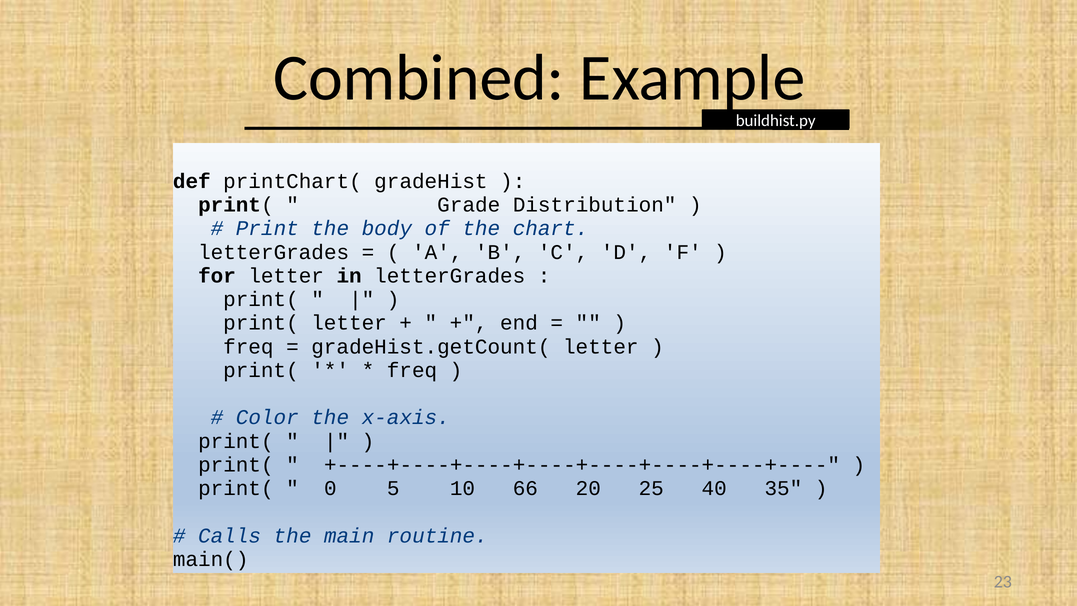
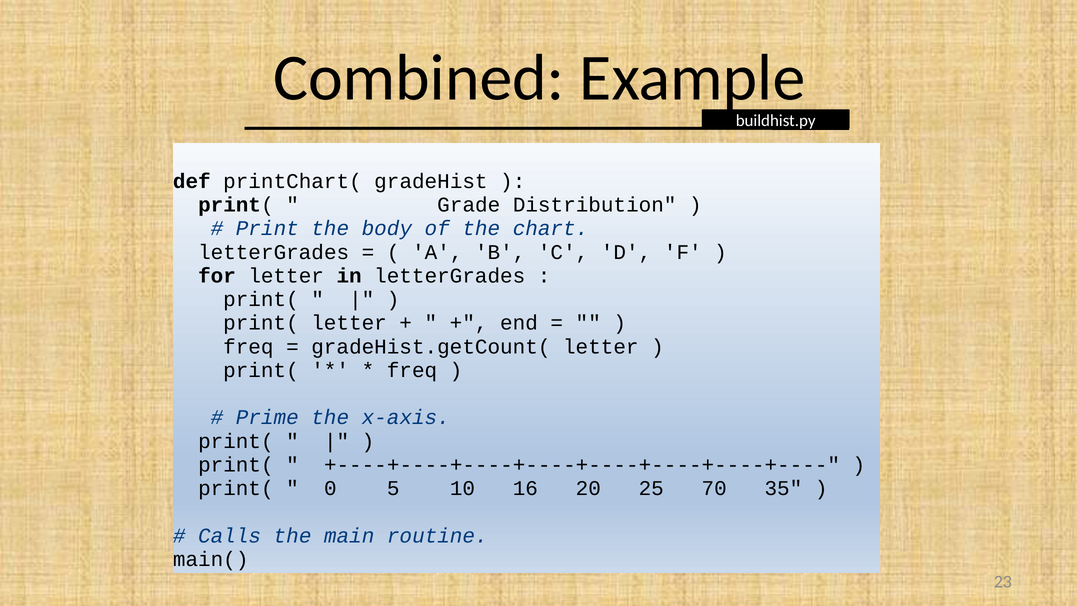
Color: Color -> Prime
66: 66 -> 16
40: 40 -> 70
